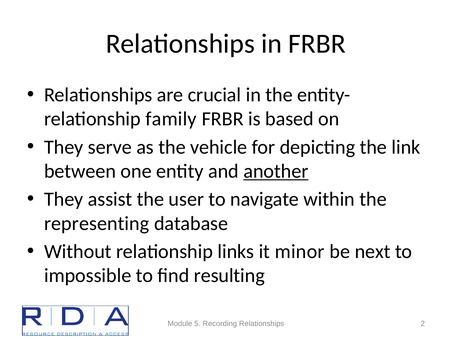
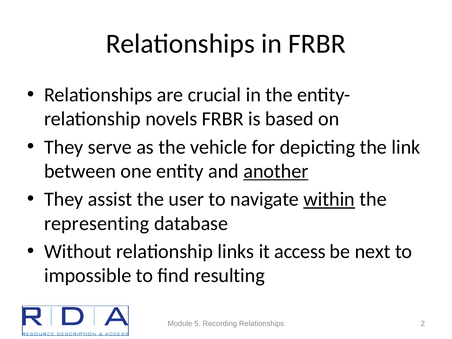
family: family -> novels
within underline: none -> present
minor: minor -> access
